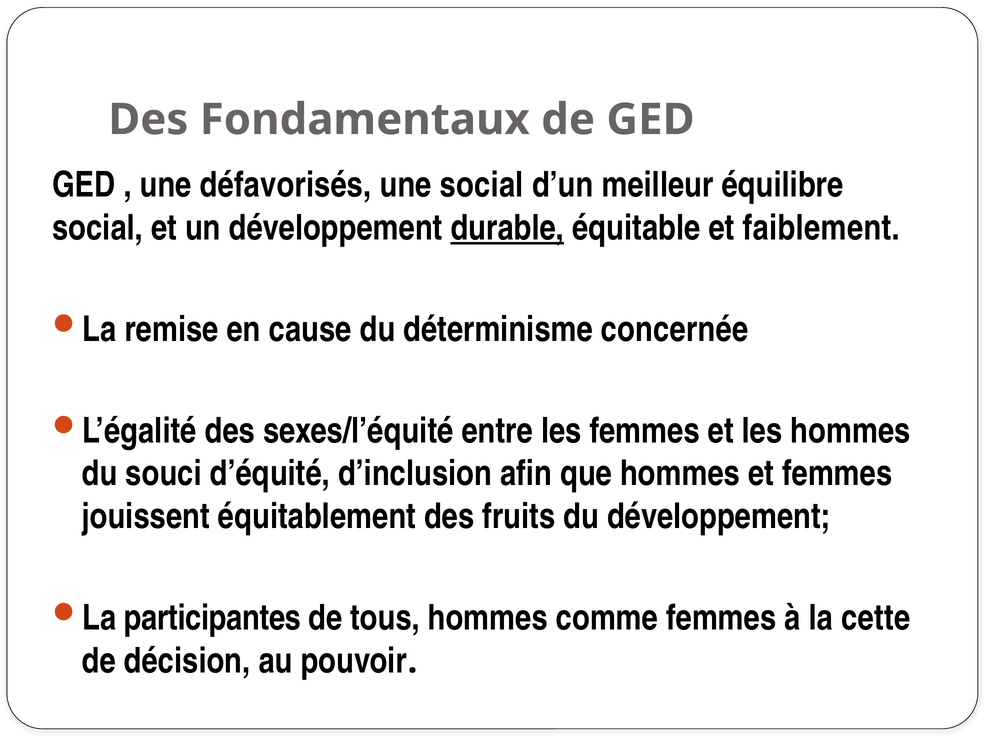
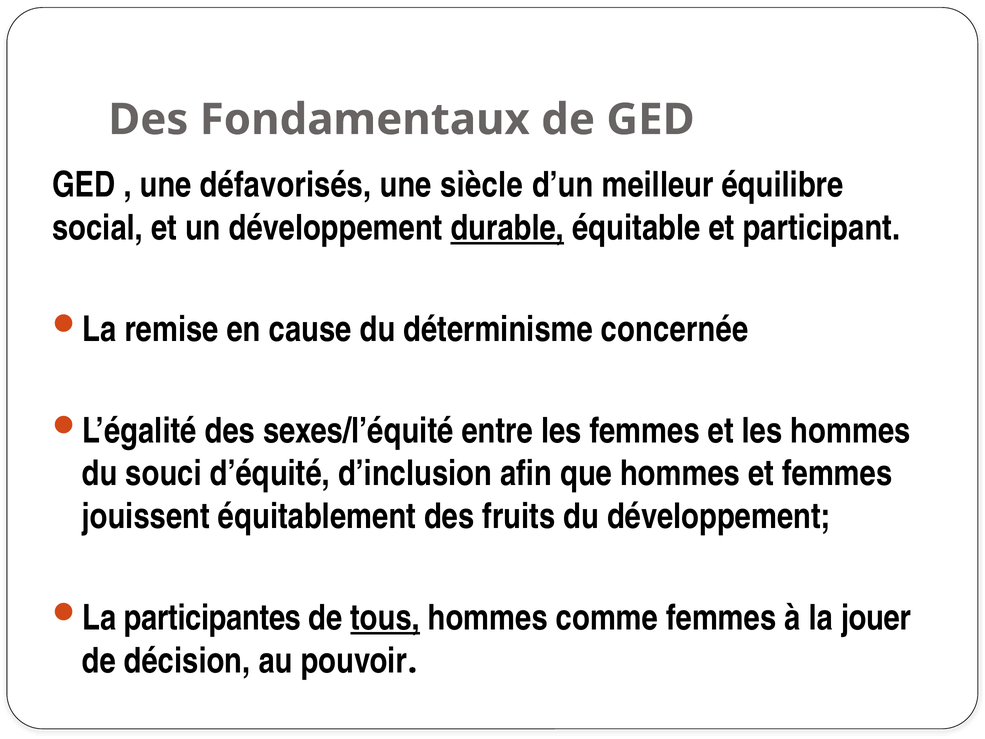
une social: social -> siècle
faiblement: faiblement -> participant
tous underline: none -> present
cette: cette -> jouer
